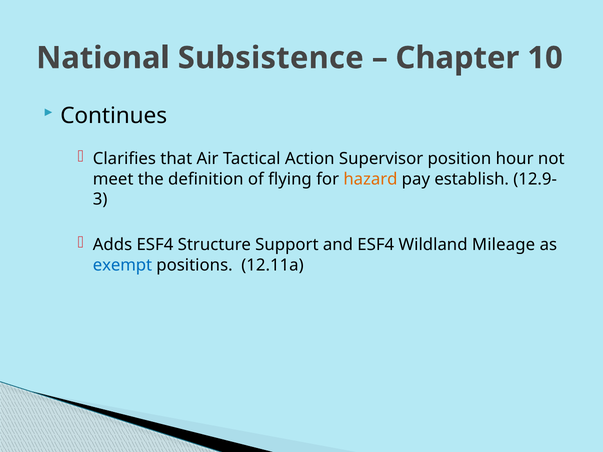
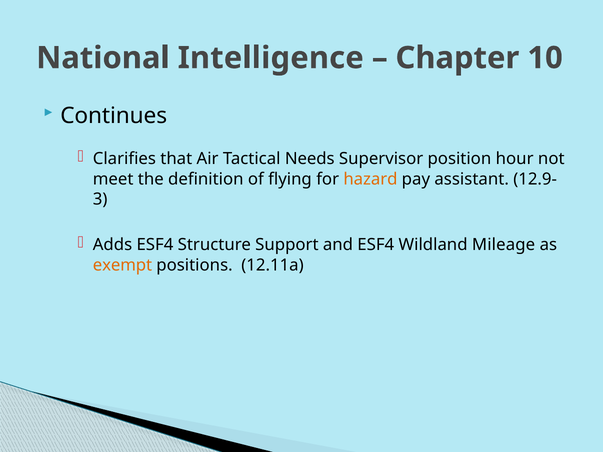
Subsistence: Subsistence -> Intelligence
Action: Action -> Needs
establish: establish -> assistant
exempt colour: blue -> orange
